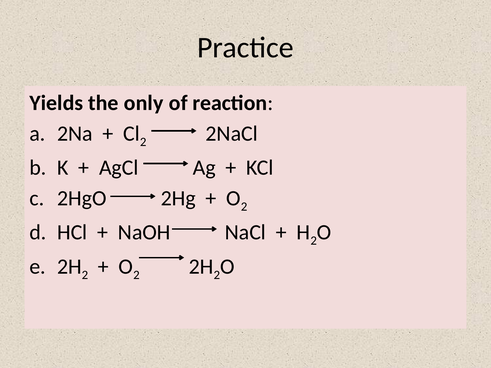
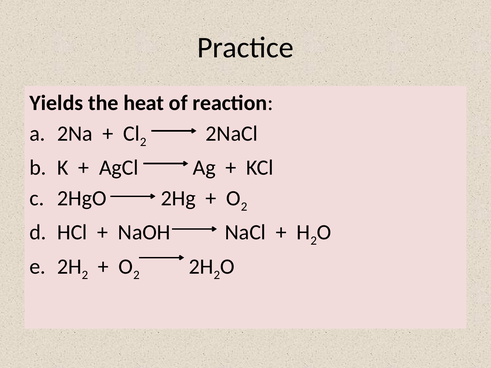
only: only -> heat
